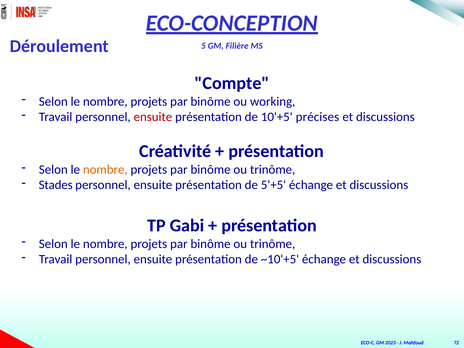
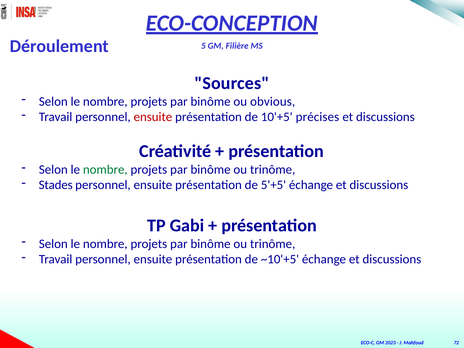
Compte: Compte -> Sources
working: working -> obvious
nombre at (105, 170) colour: orange -> green
